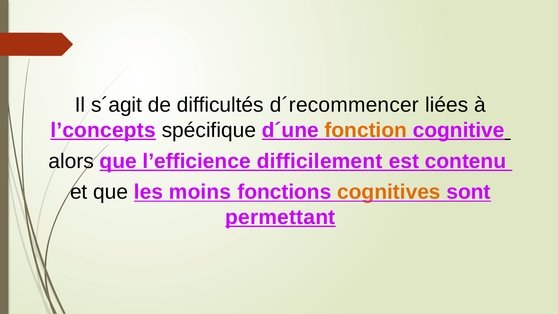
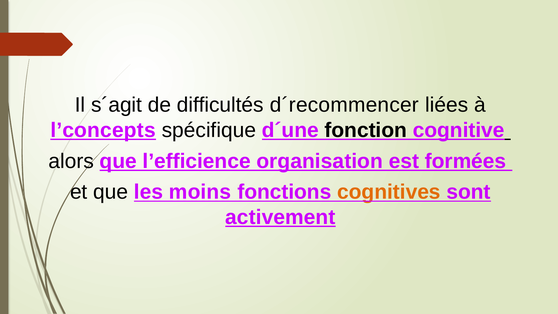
fonction colour: orange -> black
difficilement: difficilement -> organisation
contenu: contenu -> formées
permettant: permettant -> activement
